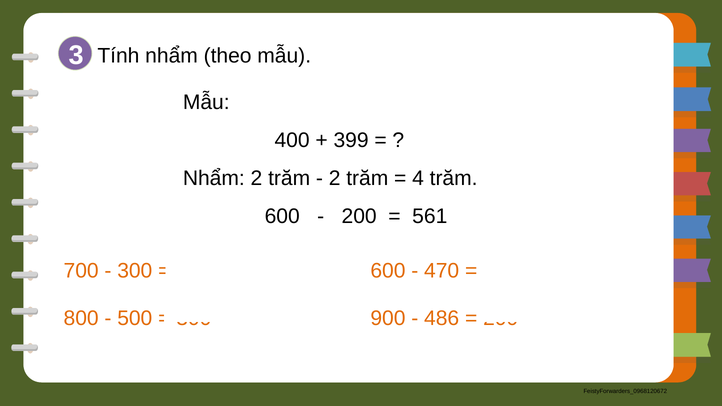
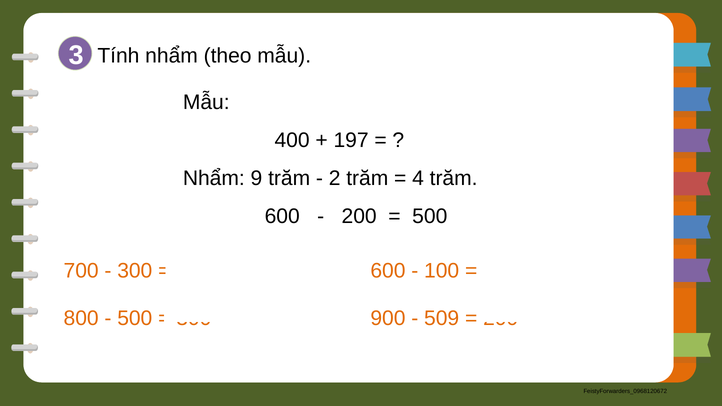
399: 399 -> 197
Nhẩm 2: 2 -> 9
561 at (430, 216): 561 -> 500
470: 470 -> 100
486: 486 -> 509
